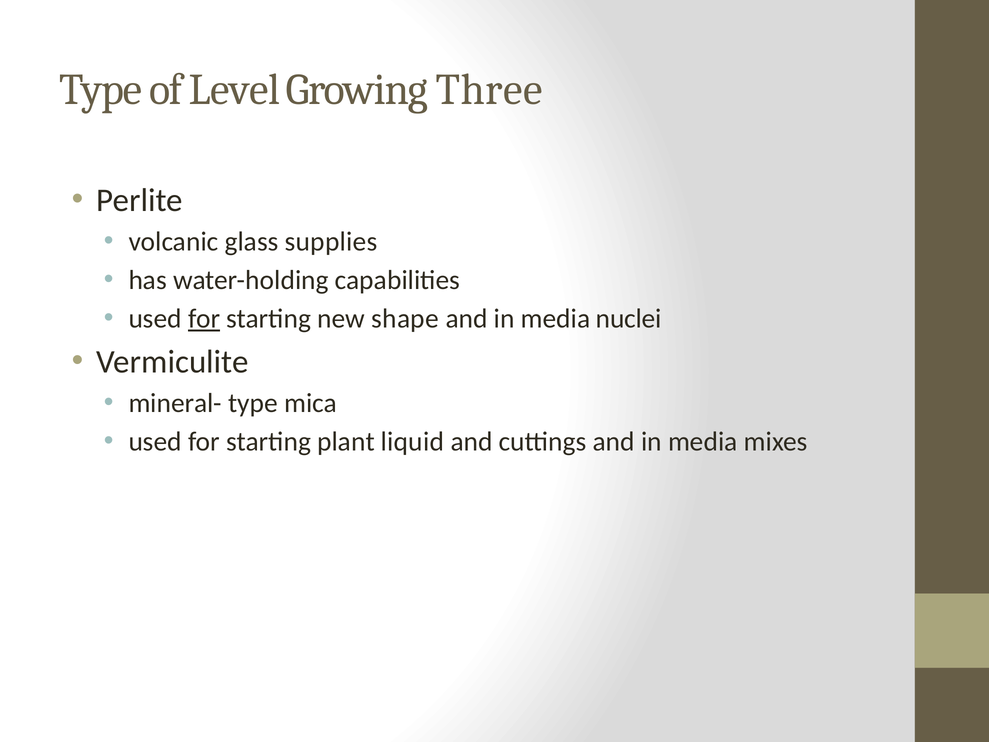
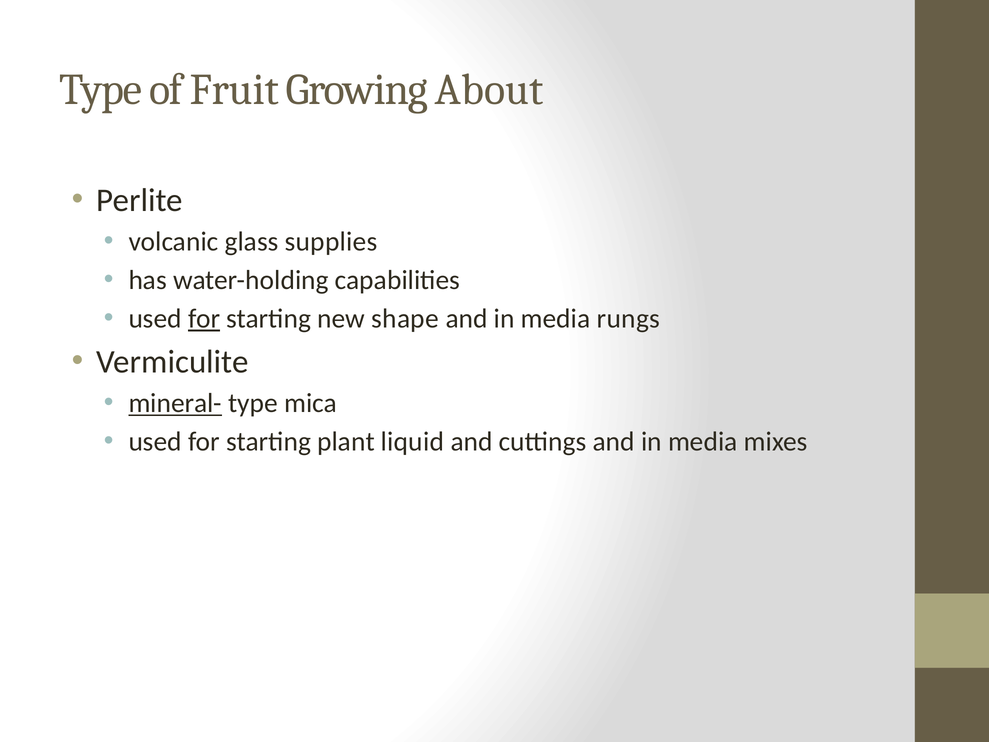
Level: Level -> Fruit
Three: Three -> About
nuclei: nuclei -> rungs
mineral- underline: none -> present
